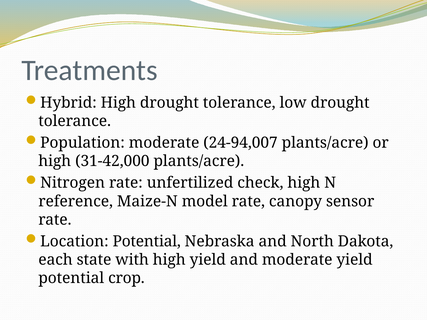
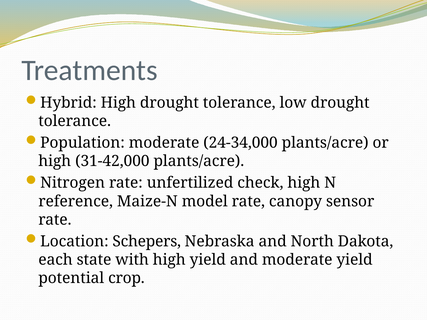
24-94,007: 24-94,007 -> 24-34,000
Location Potential: Potential -> Schepers
